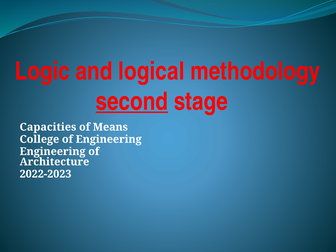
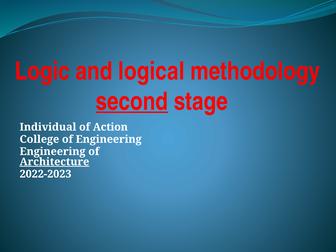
Capacities: Capacities -> Individual
Means: Means -> Action
Architecture underline: none -> present
